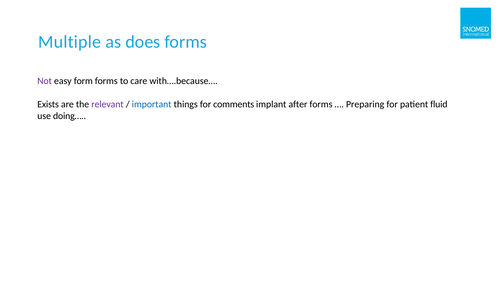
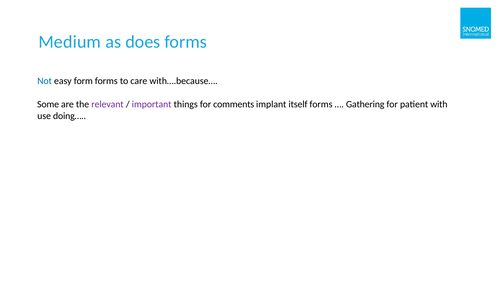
Multiple: Multiple -> Medium
Not colour: purple -> blue
Exists: Exists -> Some
important colour: blue -> purple
after: after -> itself
Preparing: Preparing -> Gathering
fluid: fluid -> with
